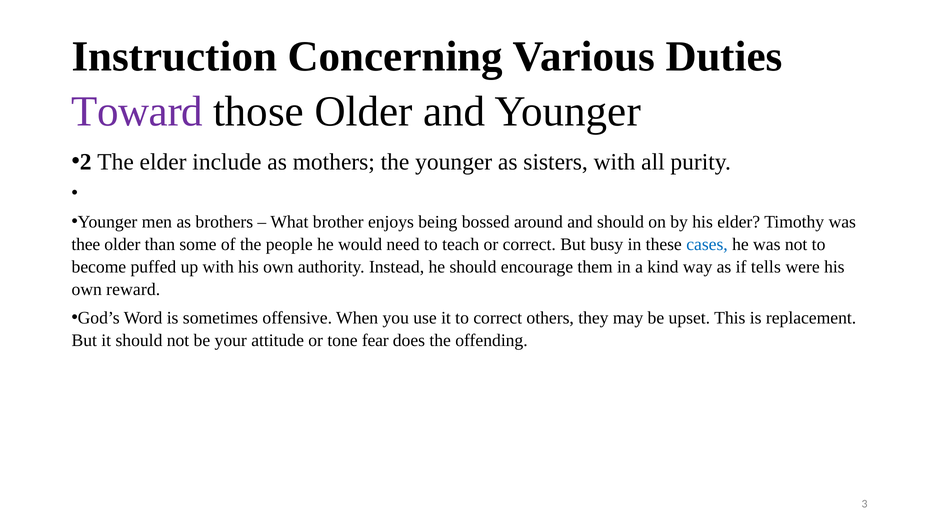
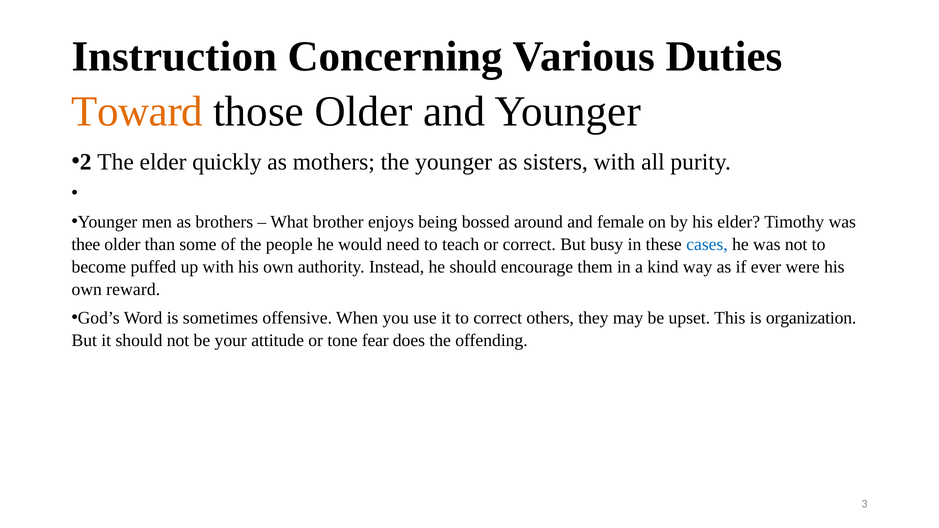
Toward colour: purple -> orange
include: include -> quickly
and should: should -> female
tells: tells -> ever
replacement: replacement -> organization
